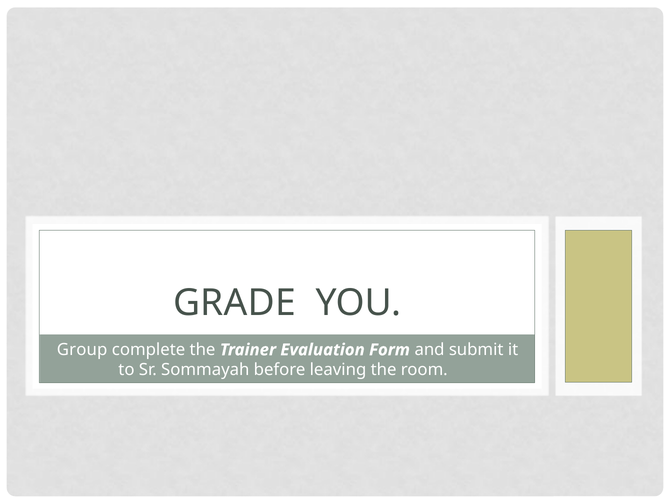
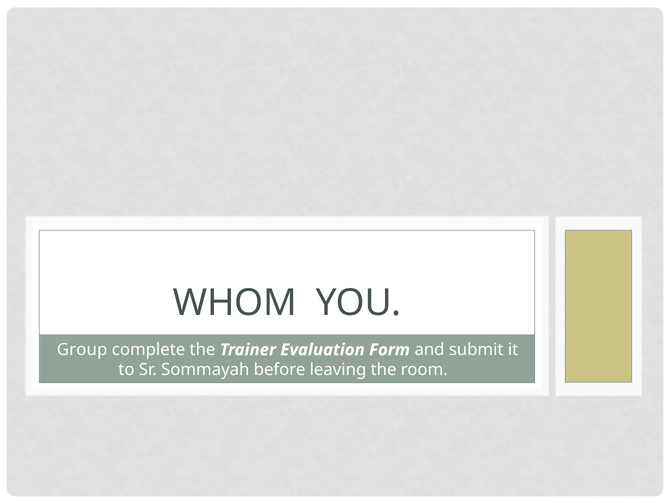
GRADE: GRADE -> WHOM
